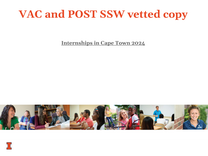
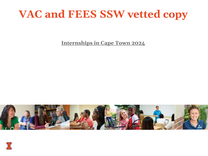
POST: POST -> FEES
